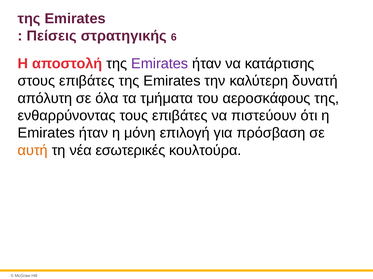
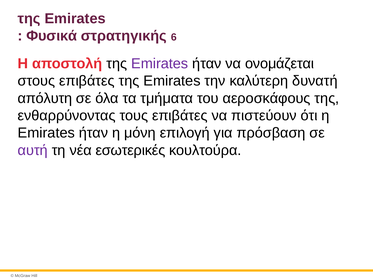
Πείσεις: Πείσεις -> Φυσικά
κατάρτισης: κατάρτισης -> ονομάζεται
αυτή colour: orange -> purple
